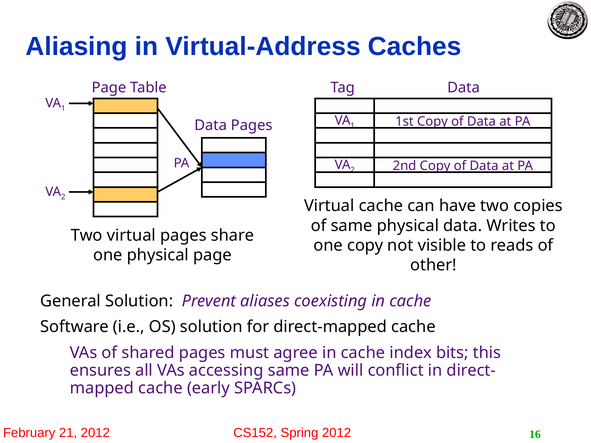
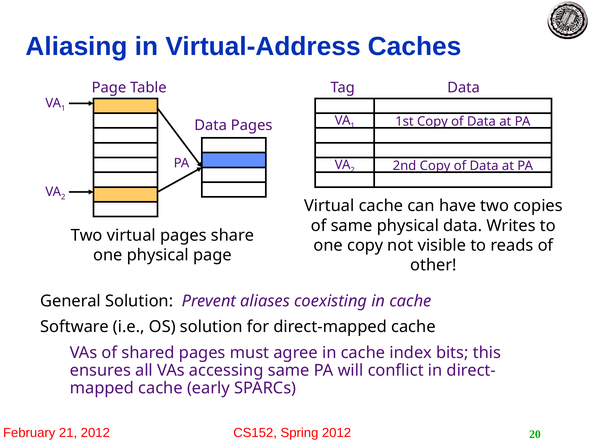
16: 16 -> 20
